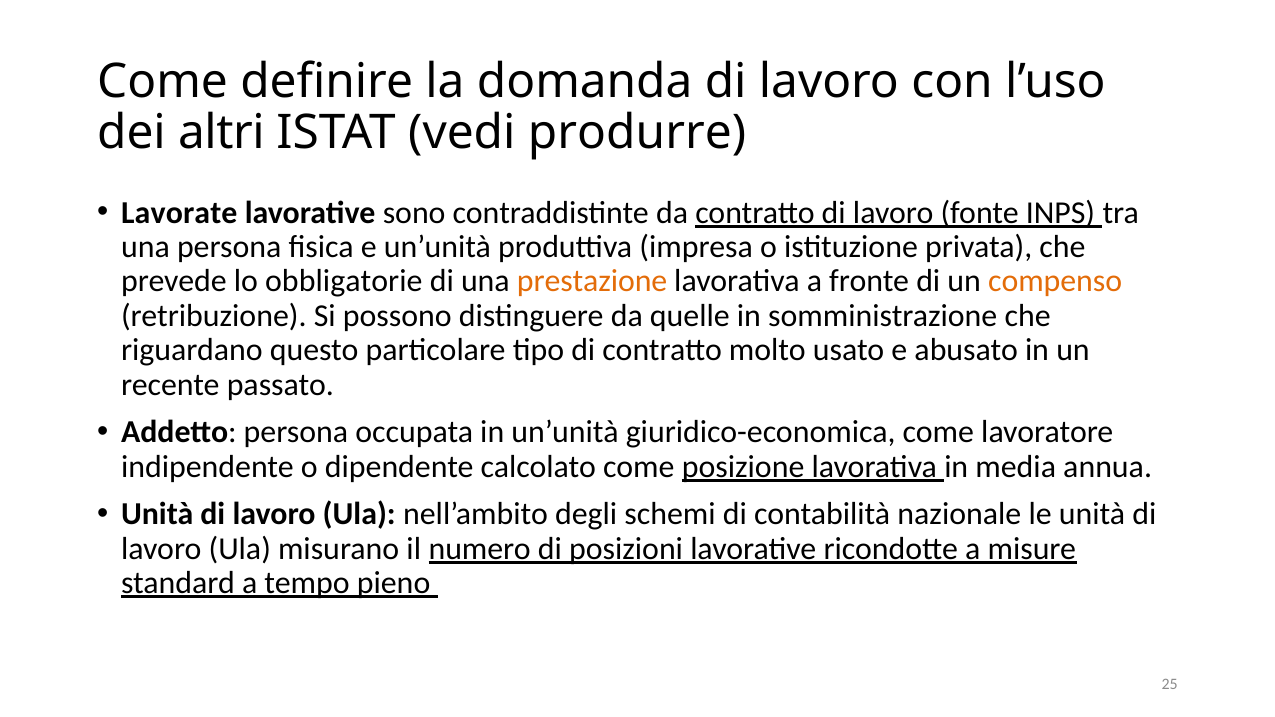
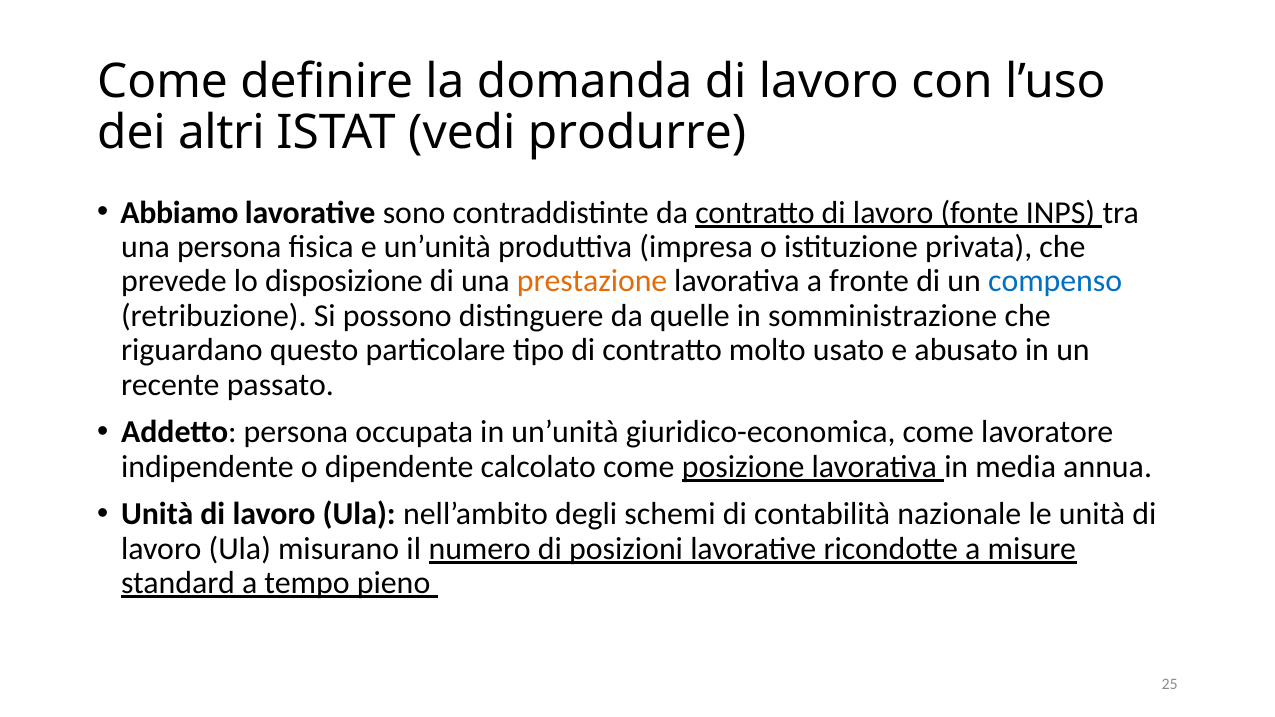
Lavorate: Lavorate -> Abbiamo
obbligatorie: obbligatorie -> disposizione
compenso colour: orange -> blue
